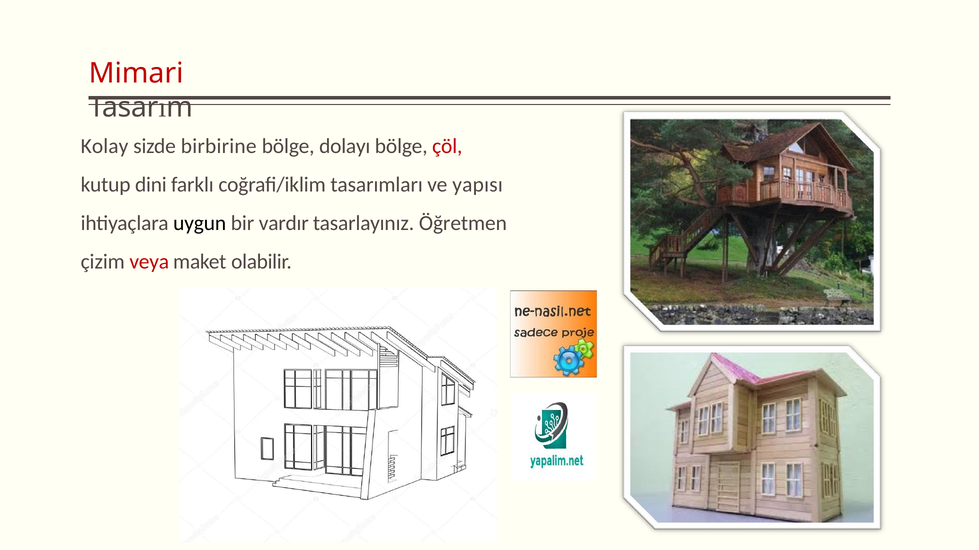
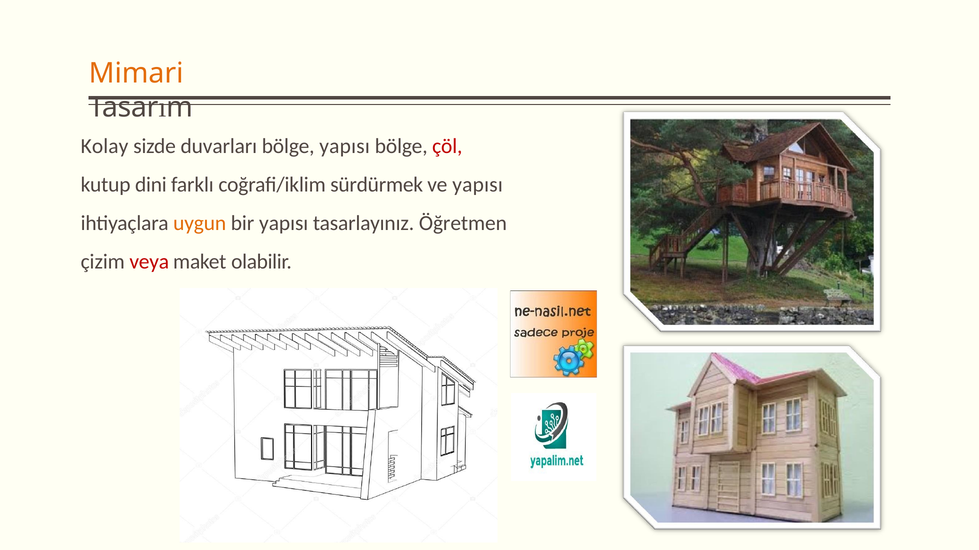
Mimari colour: red -> orange
birbirine: birbirine -> duvarları
bölge dolayı: dolayı -> yapısı
tasarımları: tasarımları -> sürdürmek
uygun colour: black -> orange
bir vardır: vardır -> yapısı
